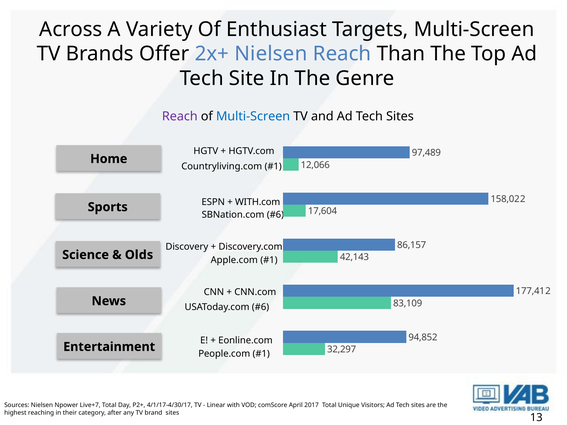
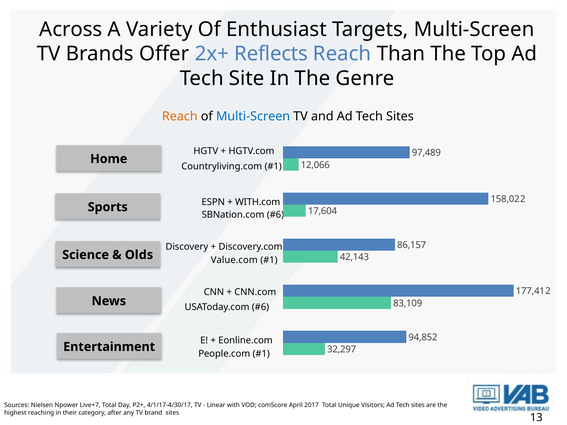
2x+ Nielsen: Nielsen -> Reflects
Reach at (180, 116) colour: purple -> orange
Apple.com: Apple.com -> Value.com
